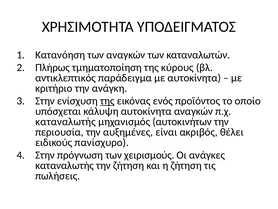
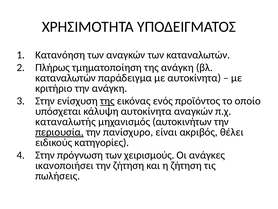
της κύρους: κύρους -> ανάγκη
αντικλεπτικός at (65, 78): αντικλεπτικός -> καταναλωτών
περιουσία underline: none -> present
αυξημένες: αυξημένες -> πανίσχυρο
πανίσχυρο: πανίσχυρο -> κατηγορίες
καταναλωτής at (64, 165): καταναλωτής -> ικανοποιήσει
